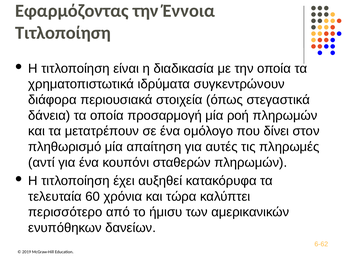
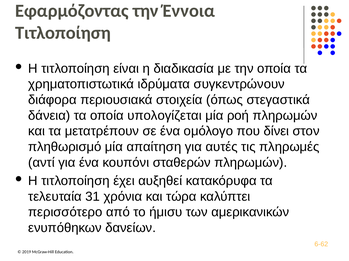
προσαρμογή: προσαρμογή -> υπολογίζεται
60: 60 -> 31
